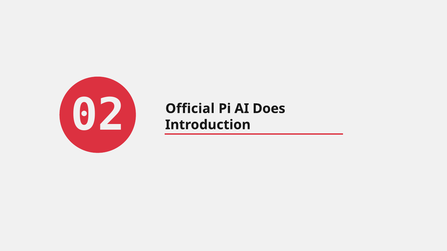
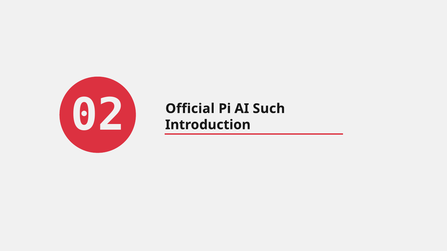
Does: Does -> Such
